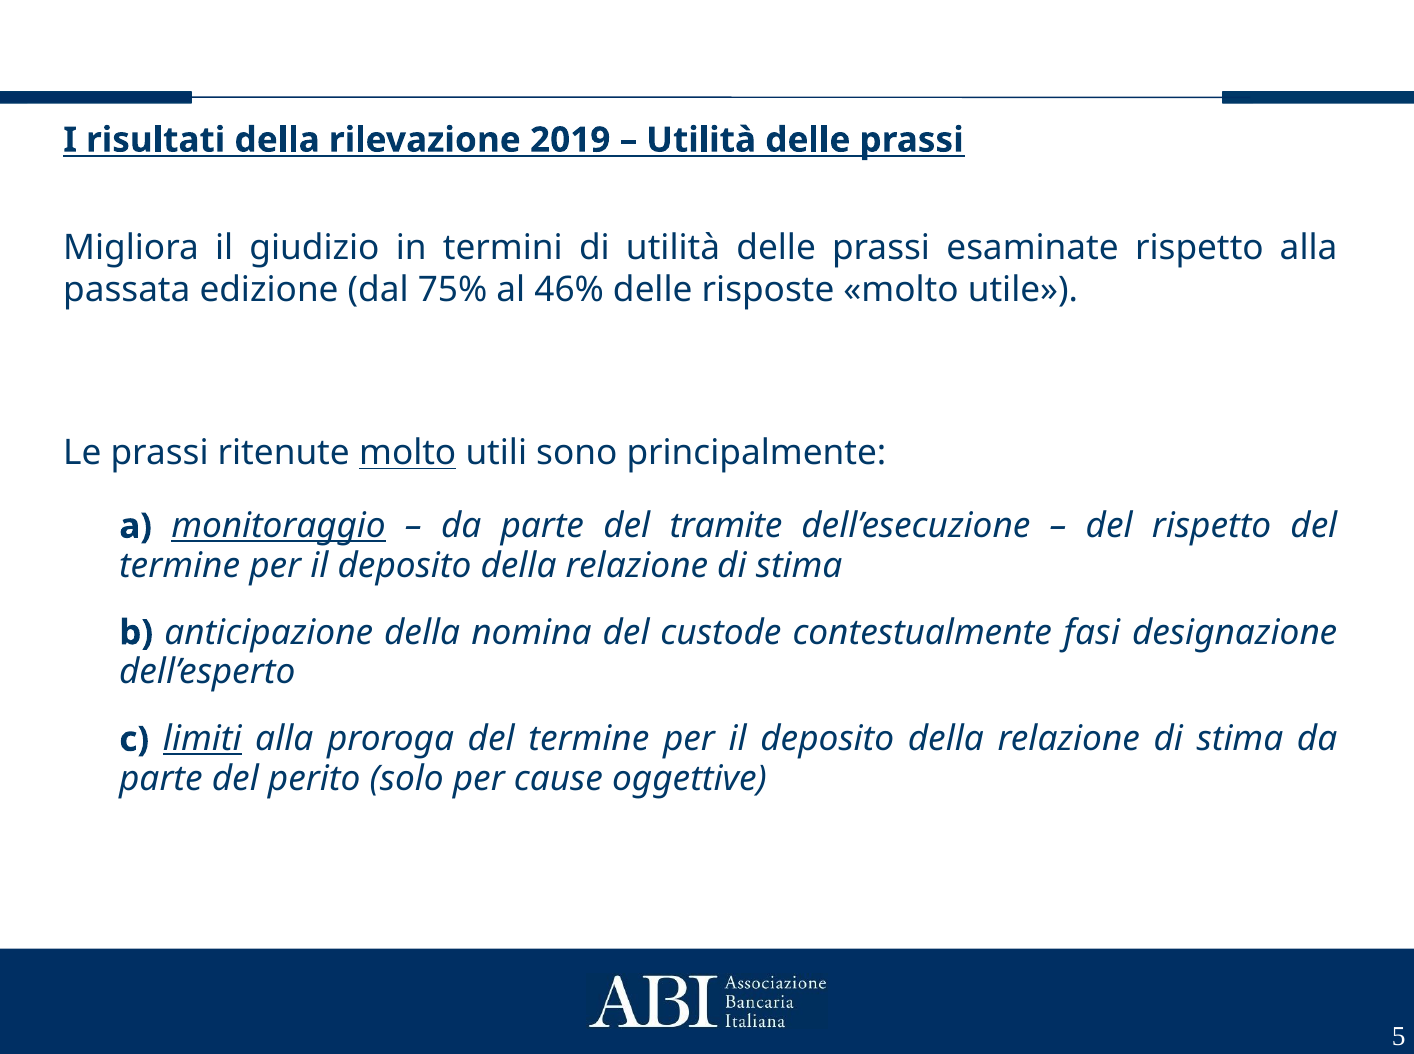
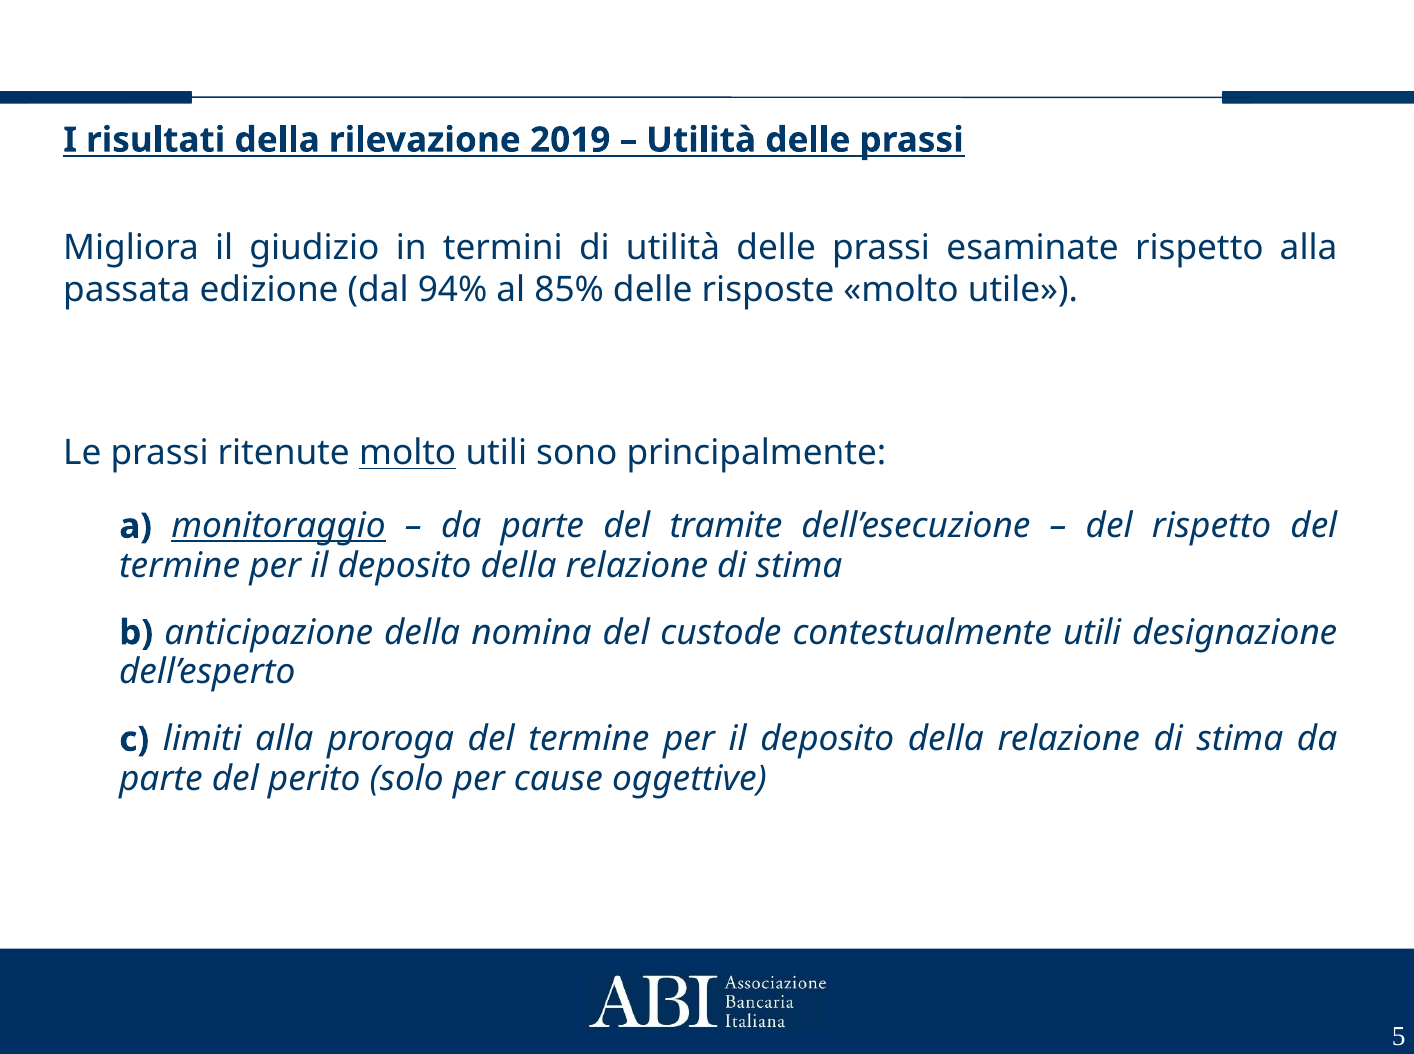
75%: 75% -> 94%
46%: 46% -> 85%
contestualmente fasi: fasi -> utili
limiti underline: present -> none
